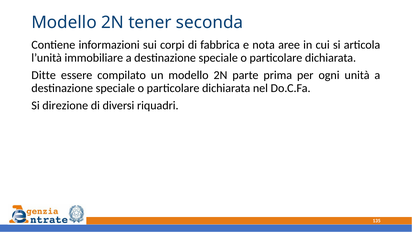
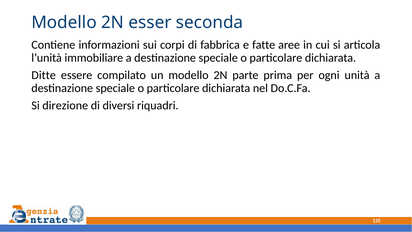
tener: tener -> esser
nota: nota -> fatte
